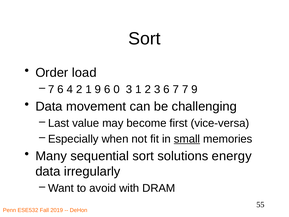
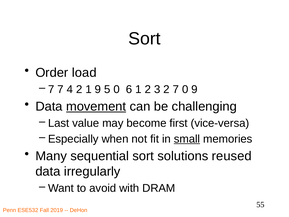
6 at (61, 89): 6 -> 7
9 6: 6 -> 5
3 at (129, 89): 3 -> 6
3 6: 6 -> 2
7 7: 7 -> 0
movement underline: none -> present
energy: energy -> reused
